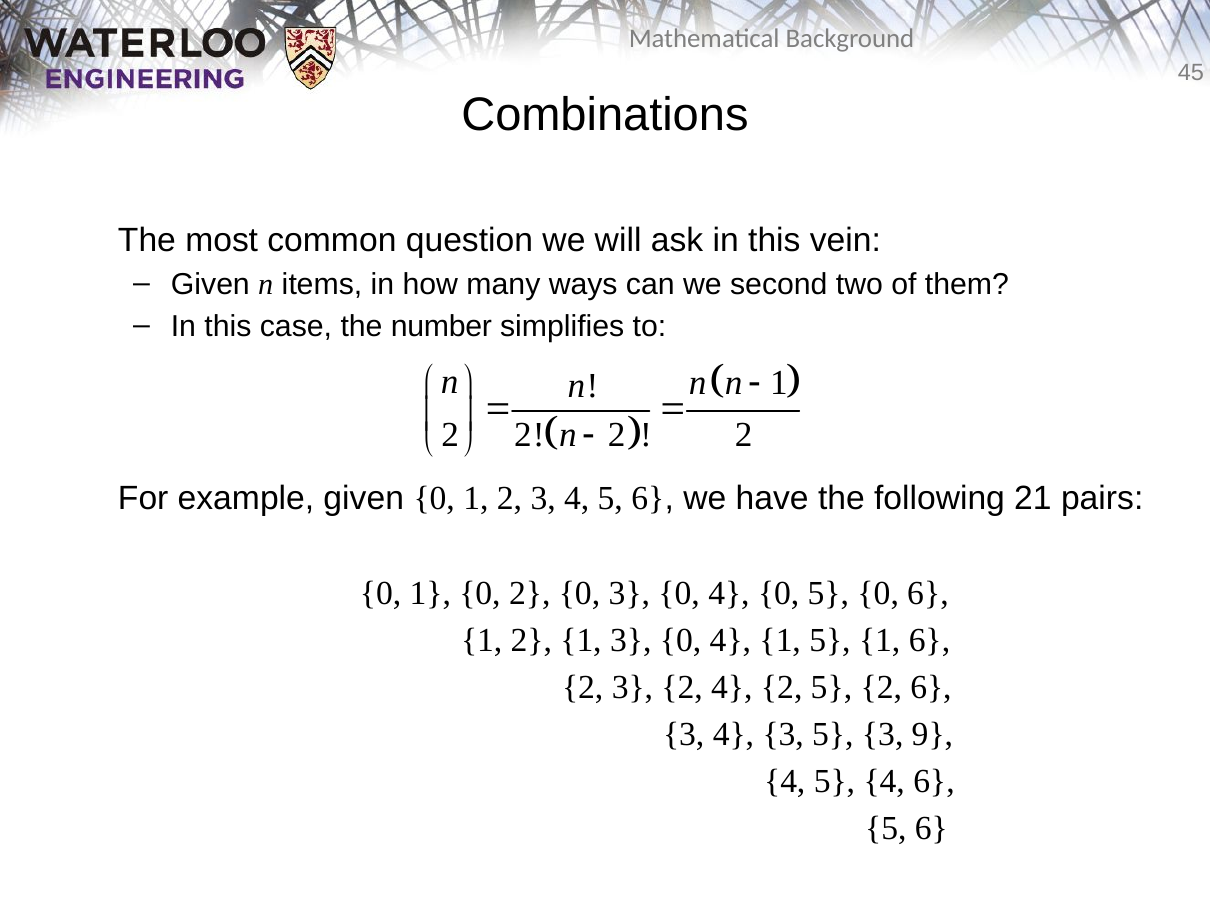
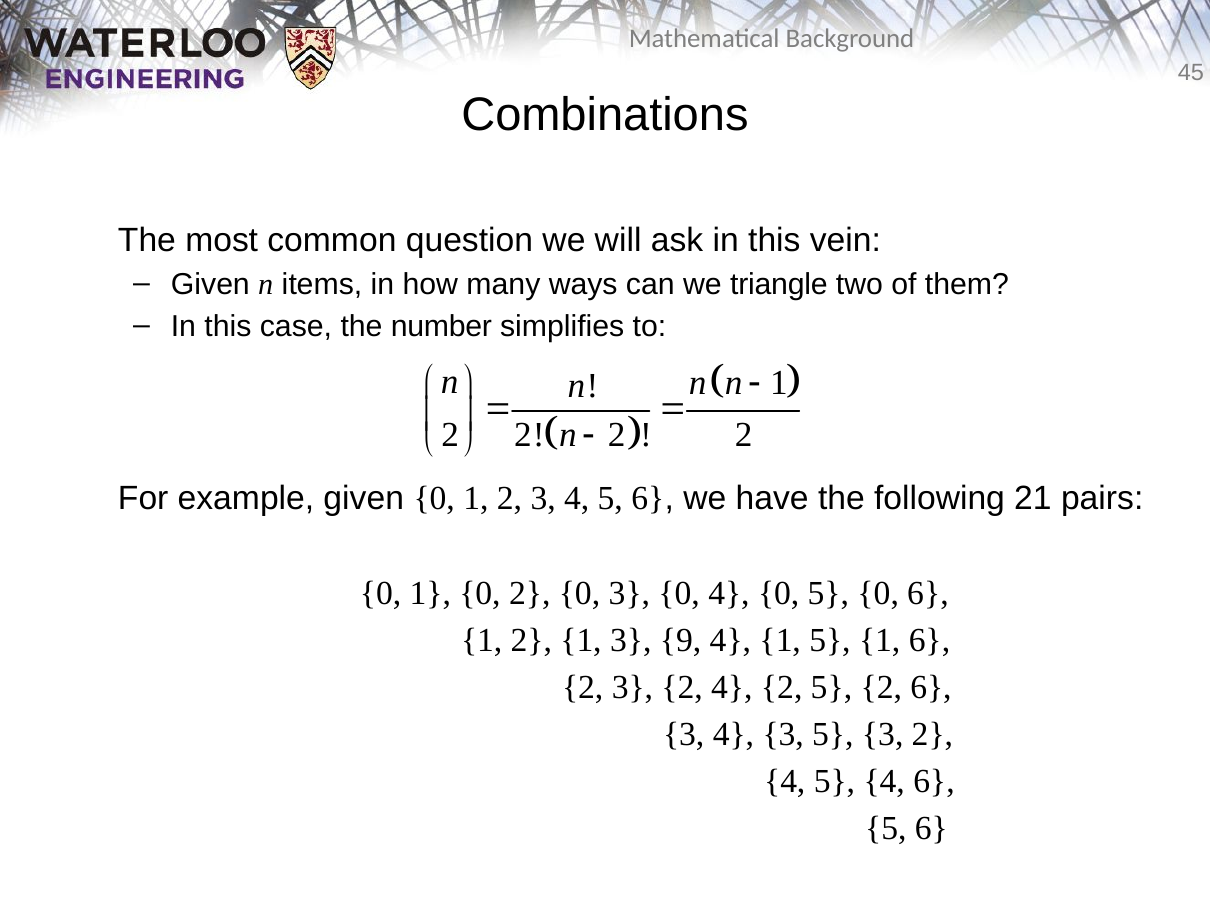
second: second -> triangle
1 3 0: 0 -> 9
5 3 9: 9 -> 2
